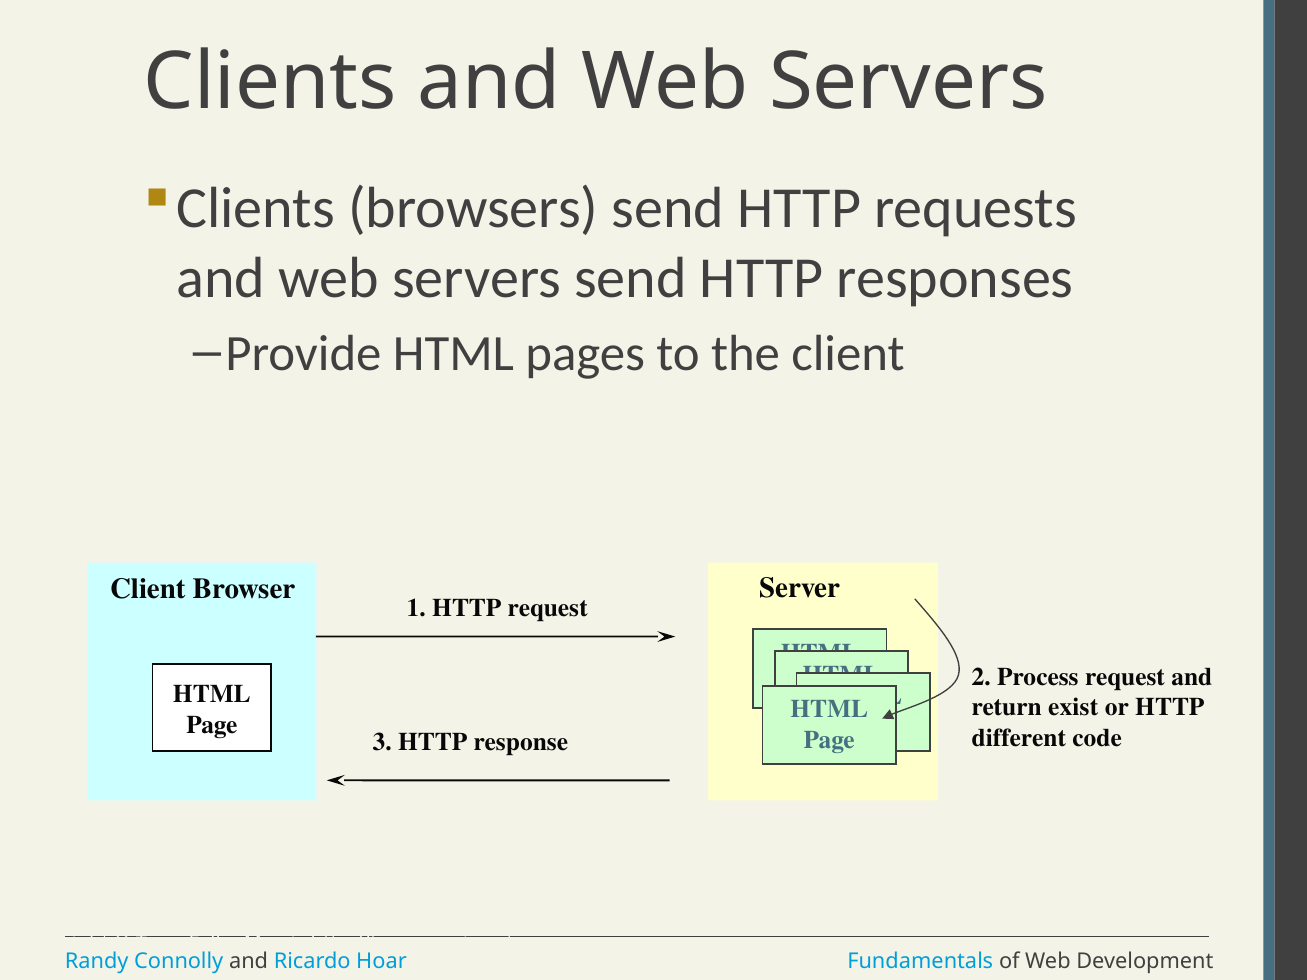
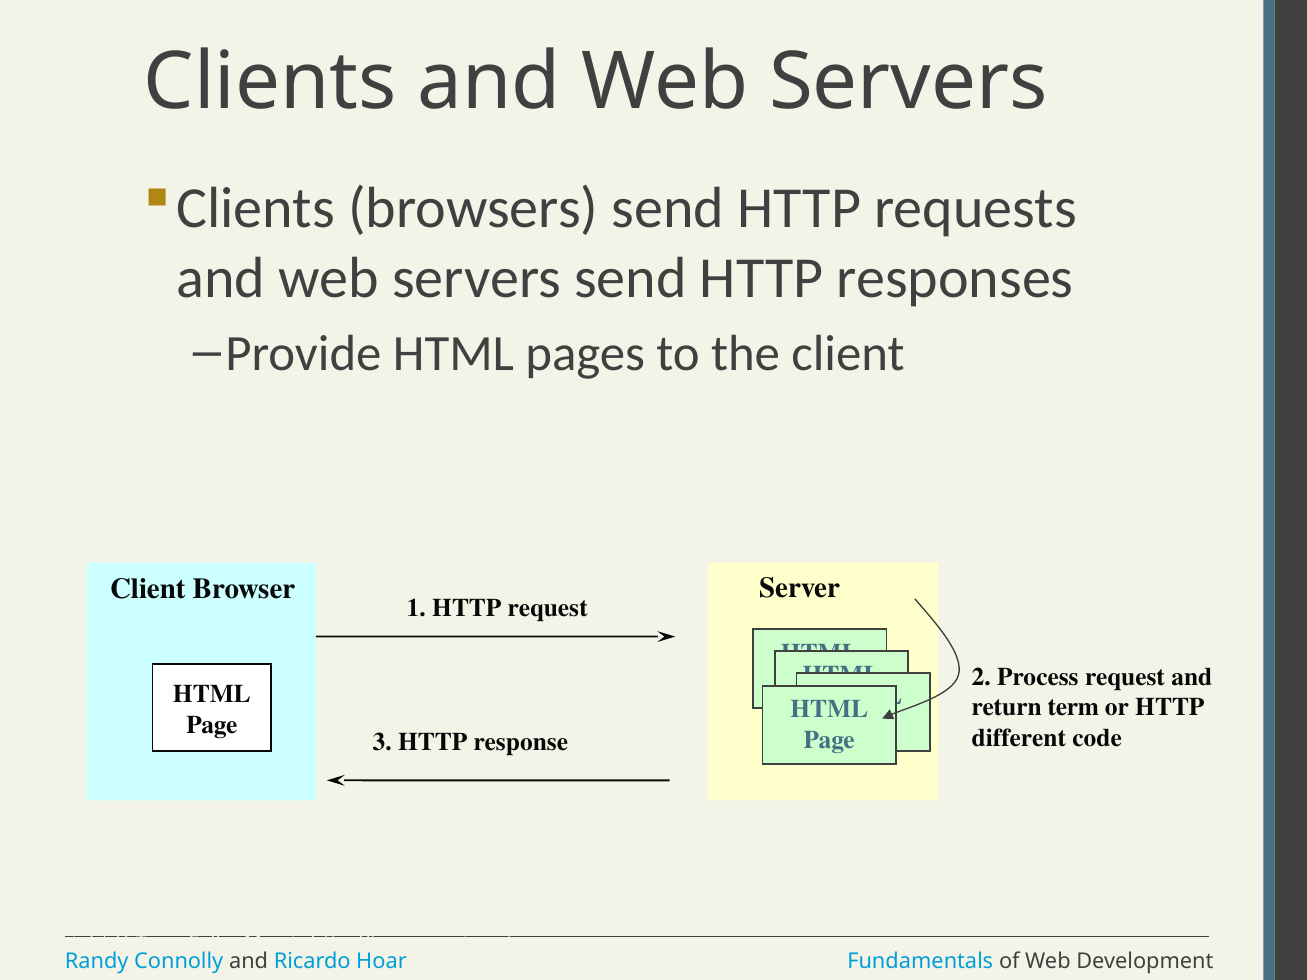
exist: exist -> term
